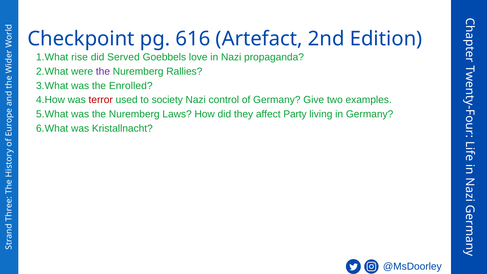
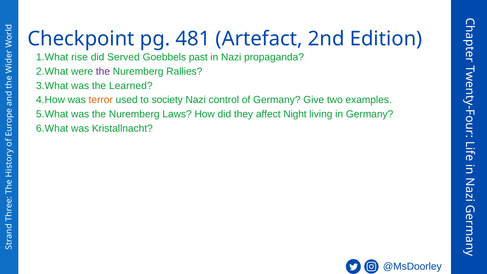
616: 616 -> 481
love: love -> past
Enrolled: Enrolled -> Learned
terror colour: red -> orange
Party: Party -> Night
